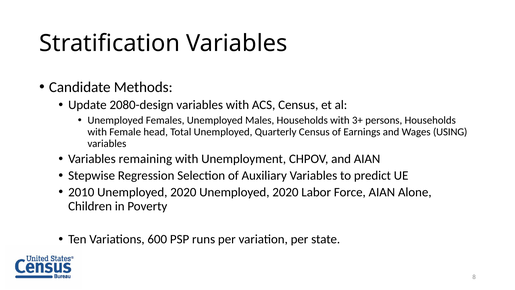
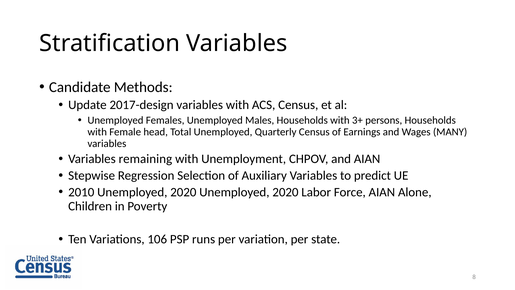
2080-design: 2080-design -> 2017-design
USING: USING -> MANY
600: 600 -> 106
